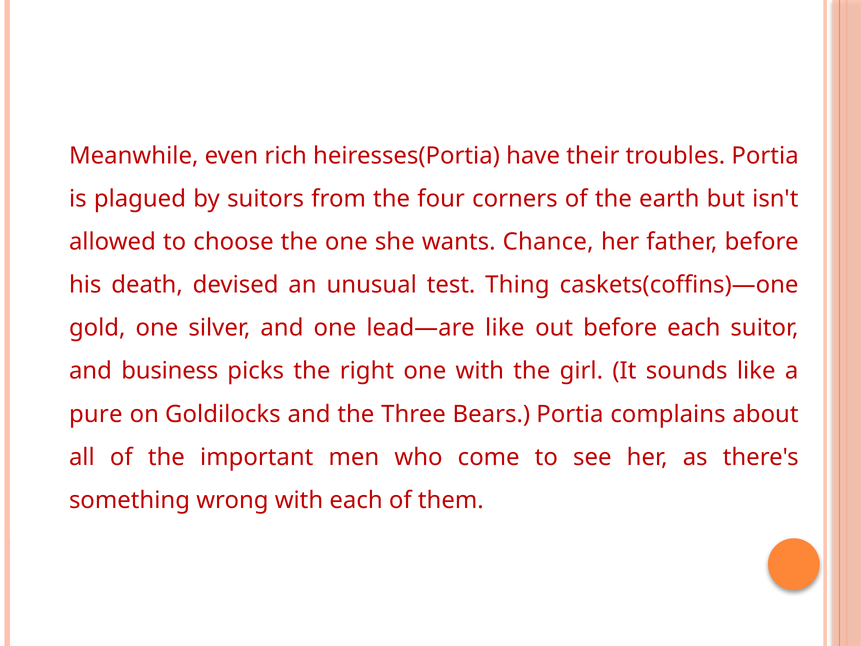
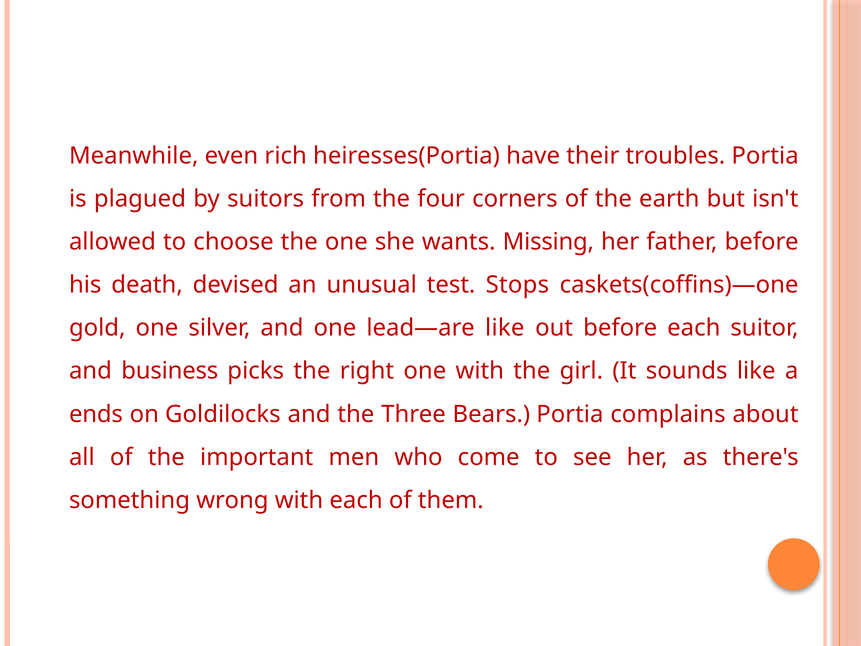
Chance: Chance -> Missing
Thing: Thing -> Stops
pure: pure -> ends
